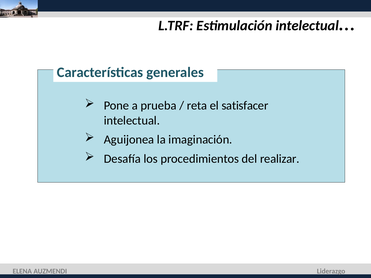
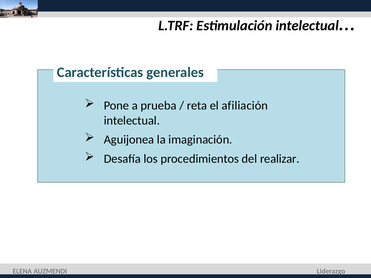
satisfacer: satisfacer -> afiliación
